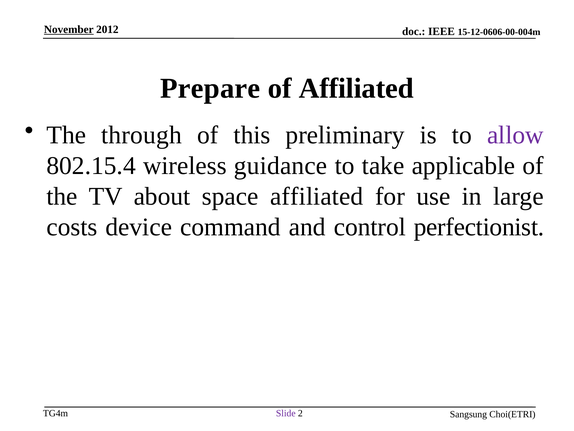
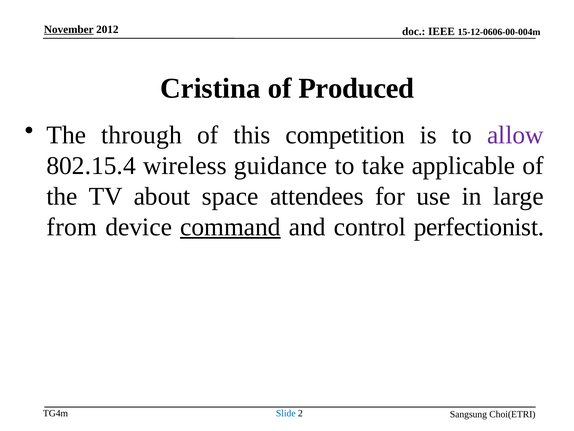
Prepare: Prepare -> Cristina
of Affiliated: Affiliated -> Produced
preliminary: preliminary -> competition
space affiliated: affiliated -> attendees
costs: costs -> from
command underline: none -> present
Slide colour: purple -> blue
